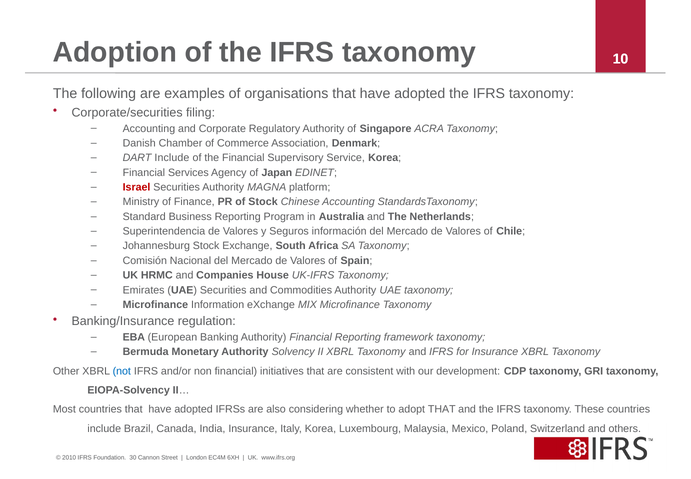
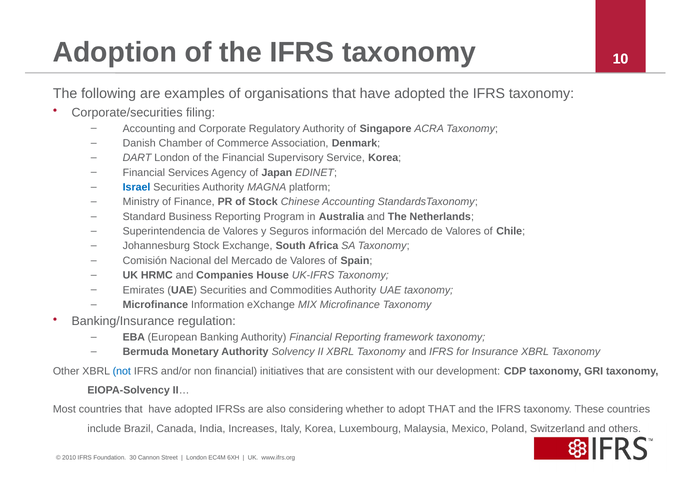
DART Include: Include -> London
Israel colour: red -> blue
India Insurance: Insurance -> Increases
